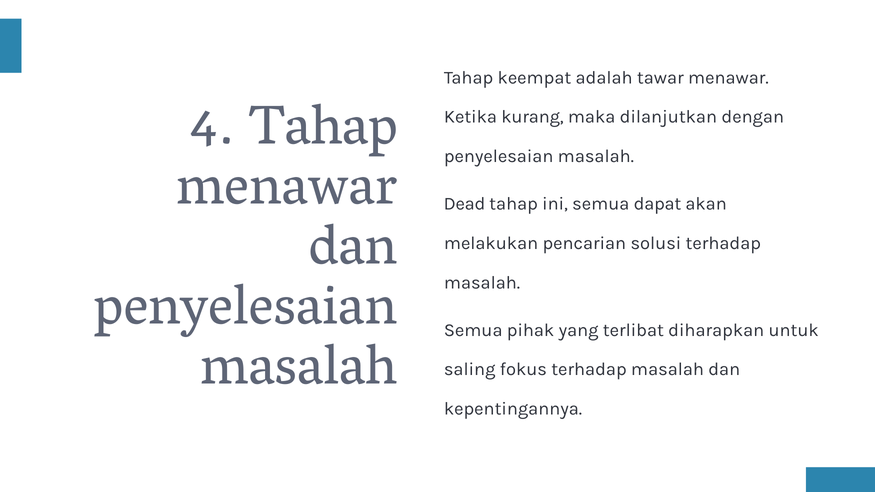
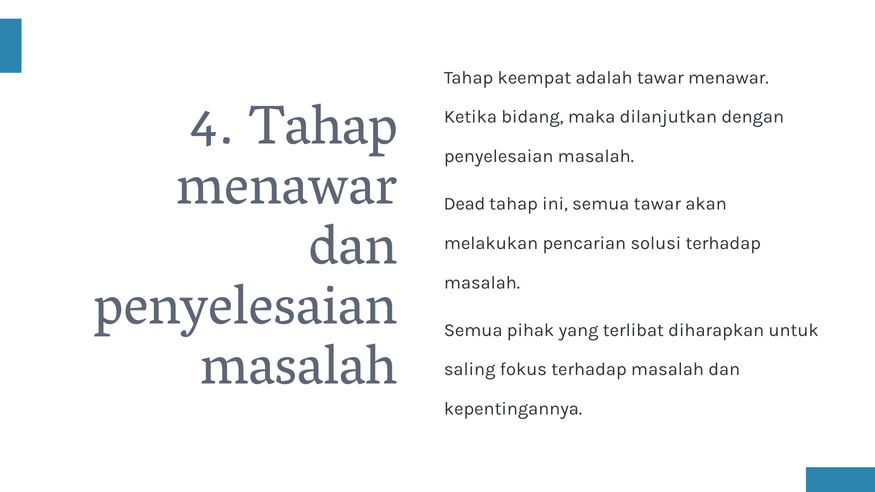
kurang: kurang -> bidang
semua dapat: dapat -> tawar
